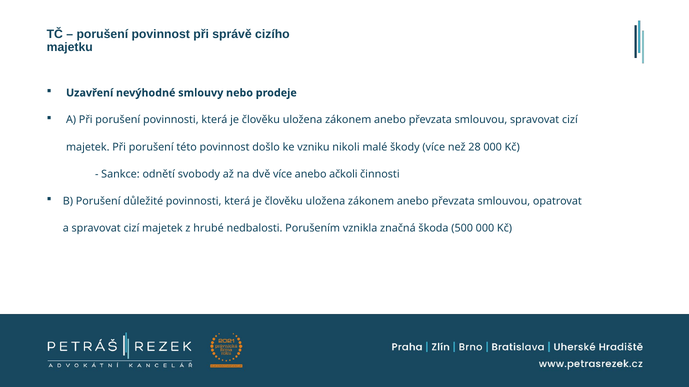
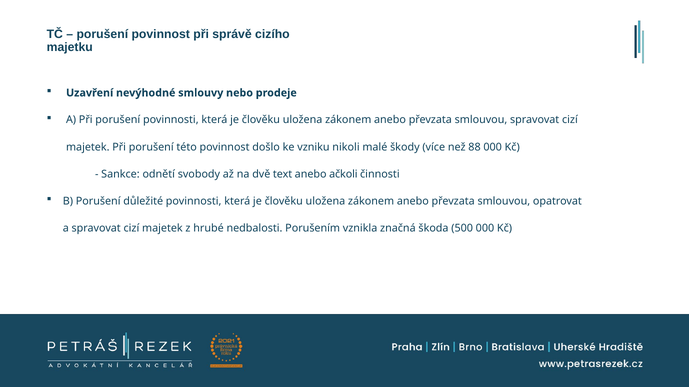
28: 28 -> 88
dvě více: více -> text
